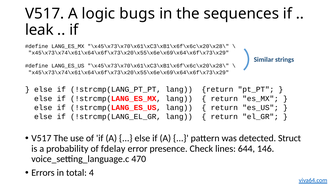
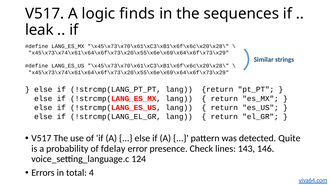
bugs: bugs -> finds
Struct: Struct -> Quite
644: 644 -> 143
470: 470 -> 124
